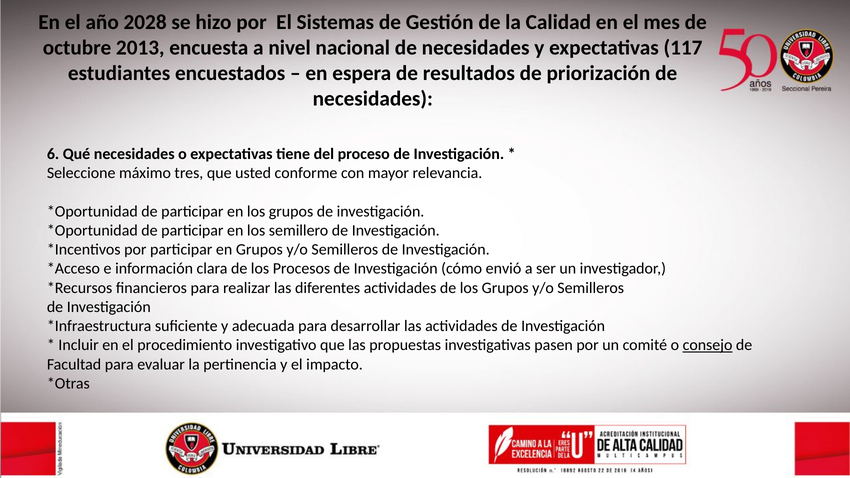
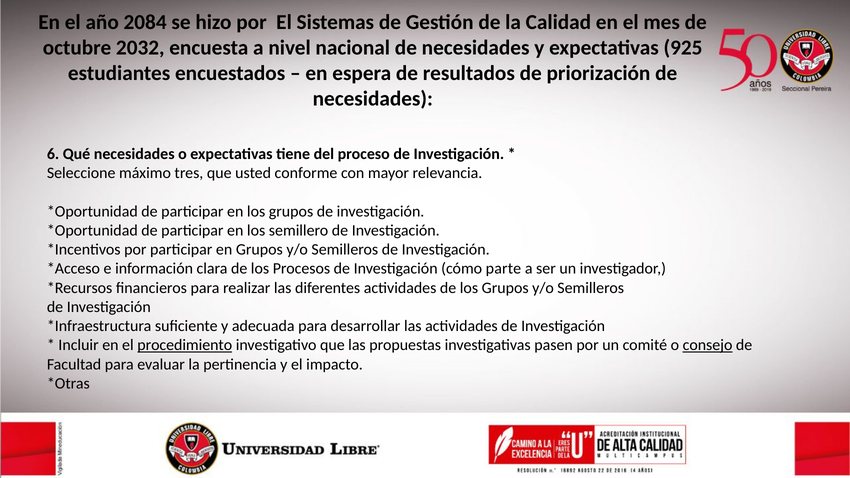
2028: 2028 -> 2084
2013: 2013 -> 2032
117: 117 -> 925
envió: envió -> parte
procedimiento underline: none -> present
